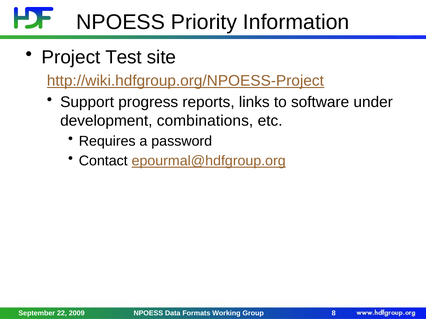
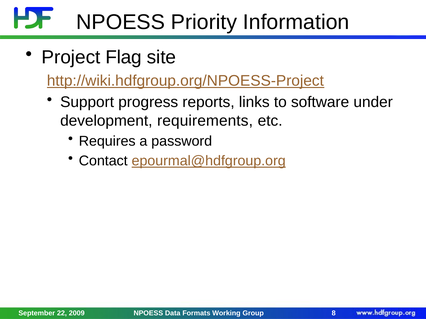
Test: Test -> Flag
combinations: combinations -> requirements
